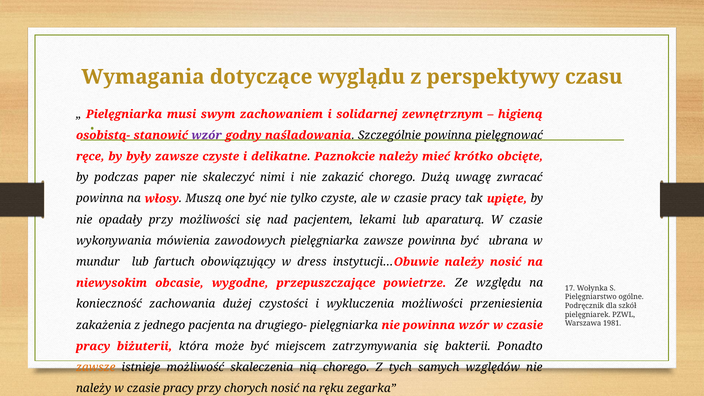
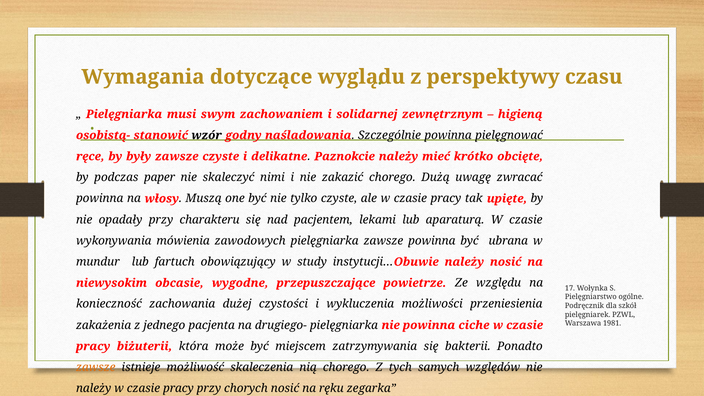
wzór at (207, 135) colour: purple -> black
przy możliwości: możliwości -> charakteru
dress: dress -> study
powinna wzór: wzór -> ciche
